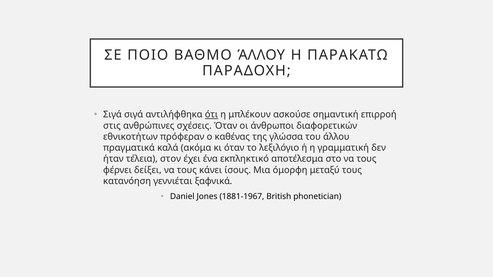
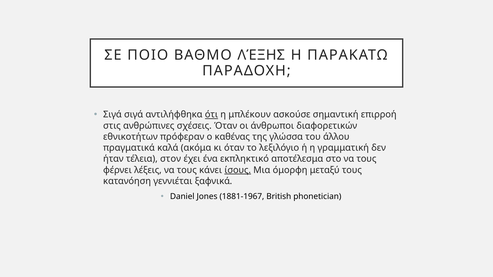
ΒΑΘΜΟ ΆΛΛΟΥ: ΆΛΛΟΥ -> ΛΈΞΗΣ
δείξει: δείξει -> λέξεις
ίσους underline: none -> present
